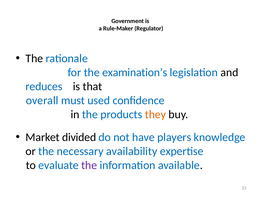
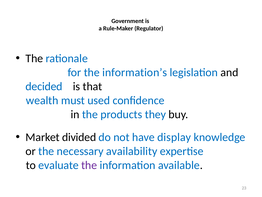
examination’s: examination’s -> information’s
reduces: reduces -> decided
overall: overall -> wealth
they colour: orange -> blue
players: players -> display
